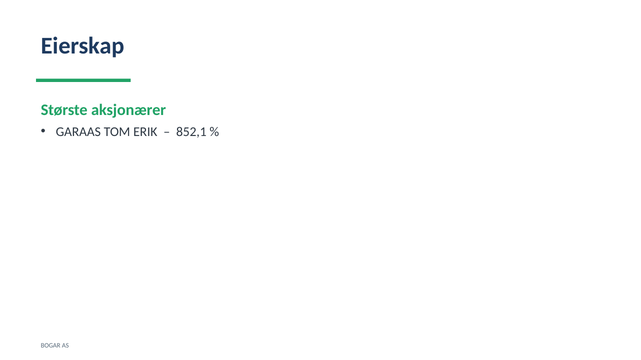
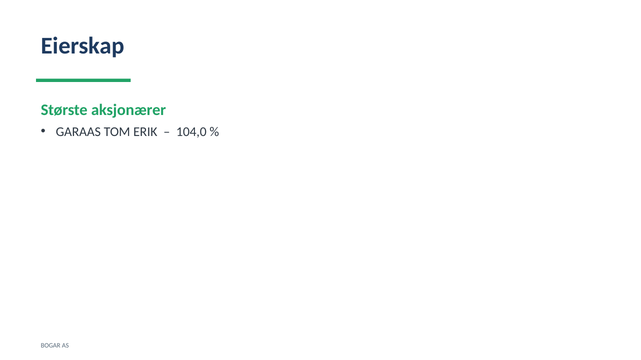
852,1: 852,1 -> 104,0
